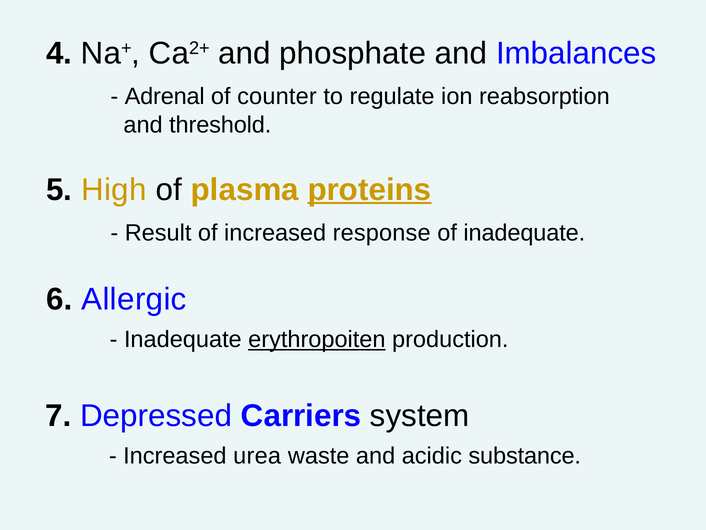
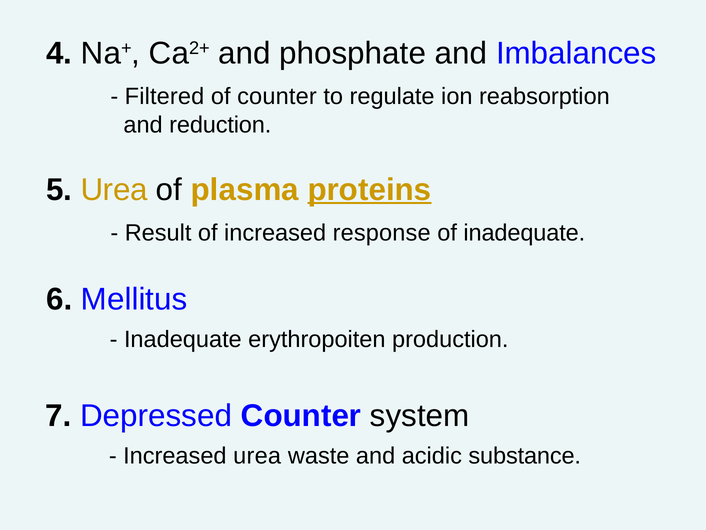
Adrenal: Adrenal -> Filtered
threshold: threshold -> reduction
5 High: High -> Urea
Allergic: Allergic -> Mellitus
erythropoiten underline: present -> none
Depressed Carriers: Carriers -> Counter
